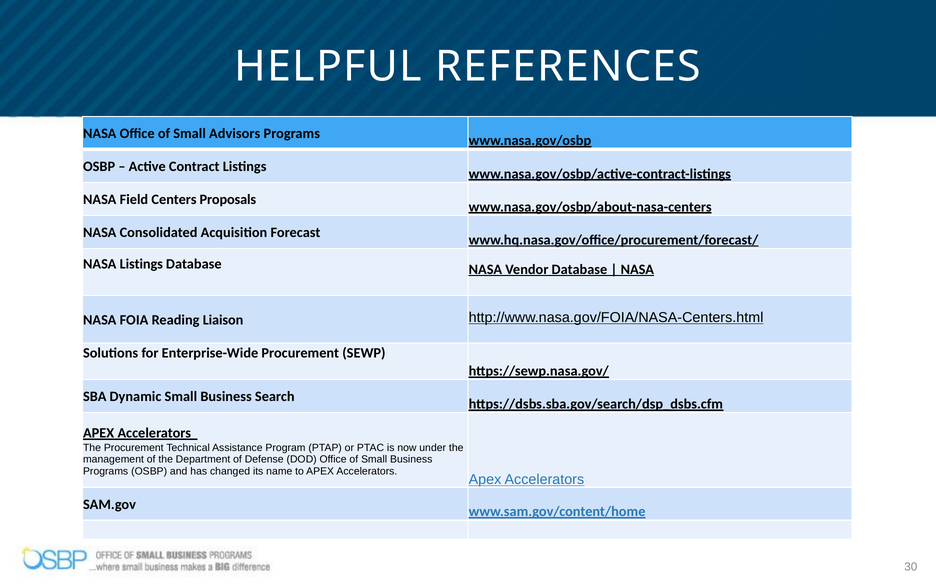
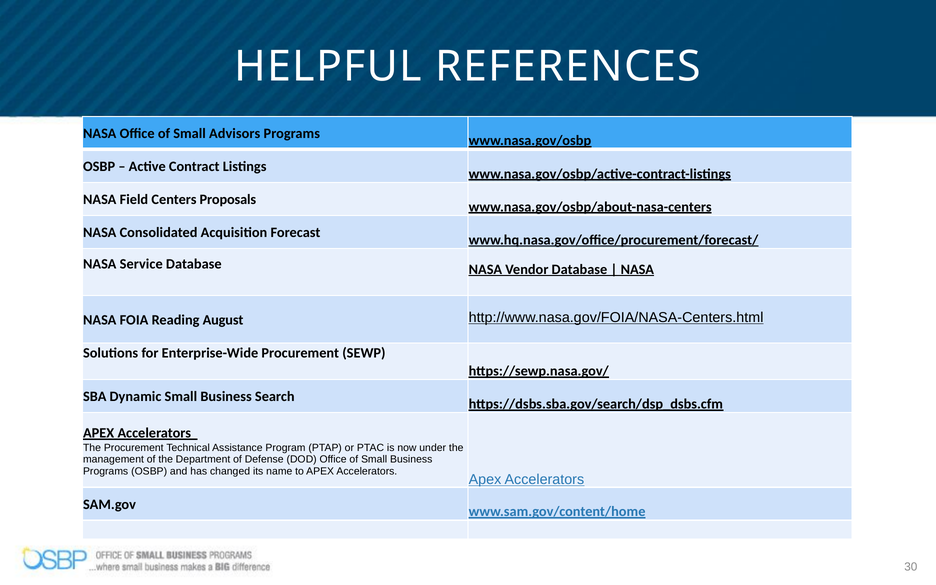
NASA Listings: Listings -> Service
Liaison: Liaison -> August
